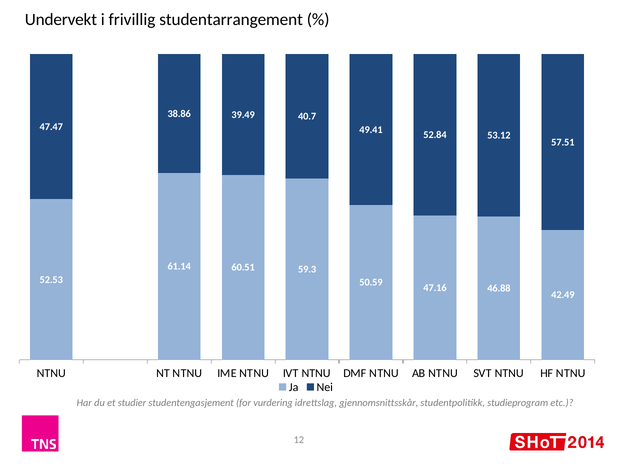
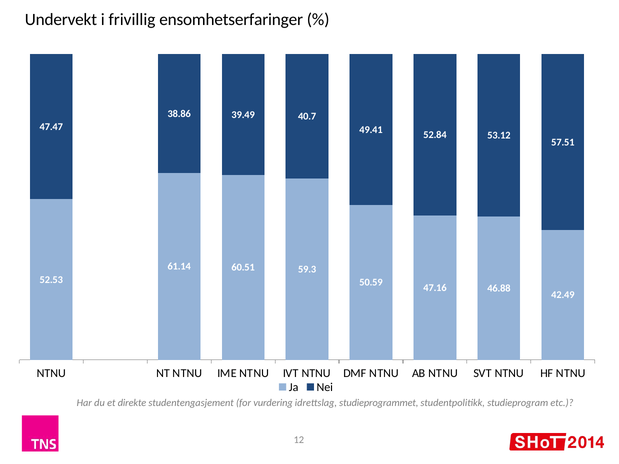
studentarrangement: studentarrangement -> ensomhetserfaringer
studier: studier -> direkte
gjennomsnittsskår: gjennomsnittsskår -> studieprogrammet
